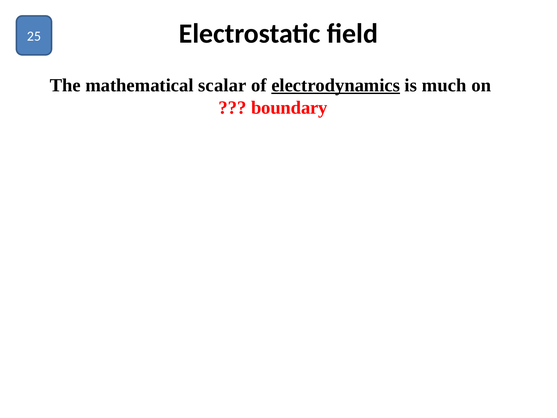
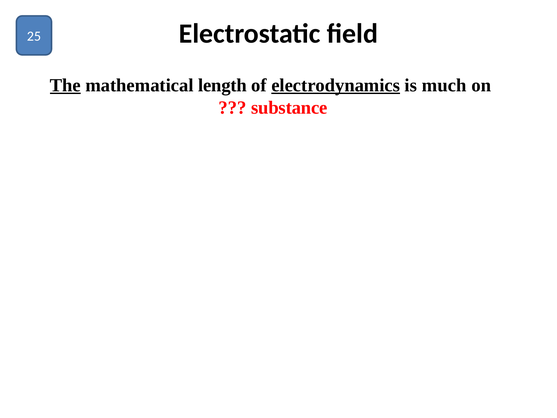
The underline: none -> present
scalar: scalar -> length
boundary: boundary -> substance
